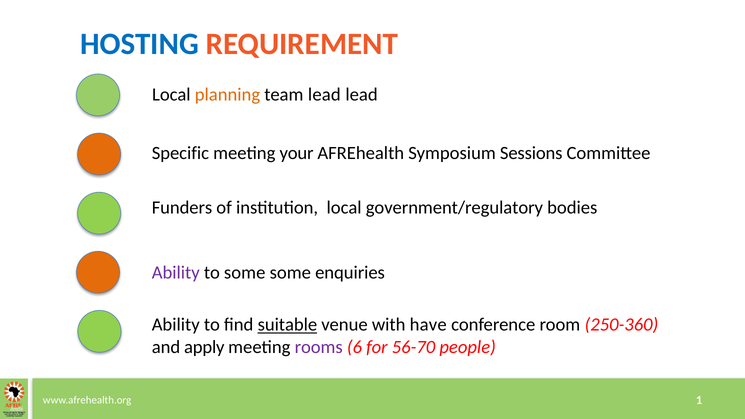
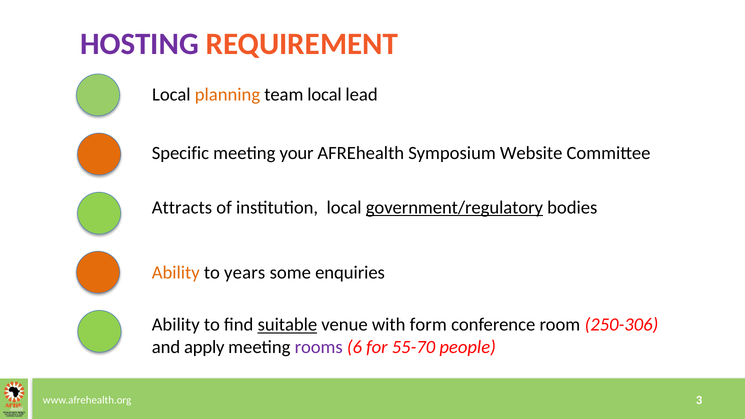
HOSTING colour: blue -> purple
team lead: lead -> local
Sessions: Sessions -> Website
Funders: Funders -> Attracts
government/regulatory underline: none -> present
Ability at (176, 273) colour: purple -> orange
to some: some -> years
have: have -> form
250-360: 250-360 -> 250-306
56-70: 56-70 -> 55-70
1: 1 -> 3
